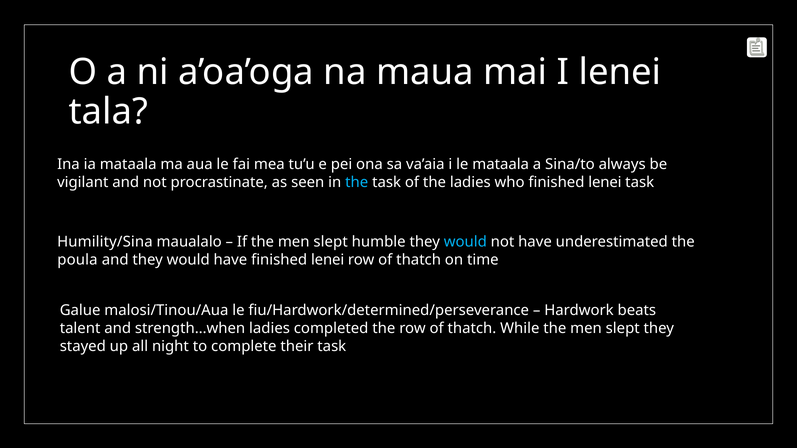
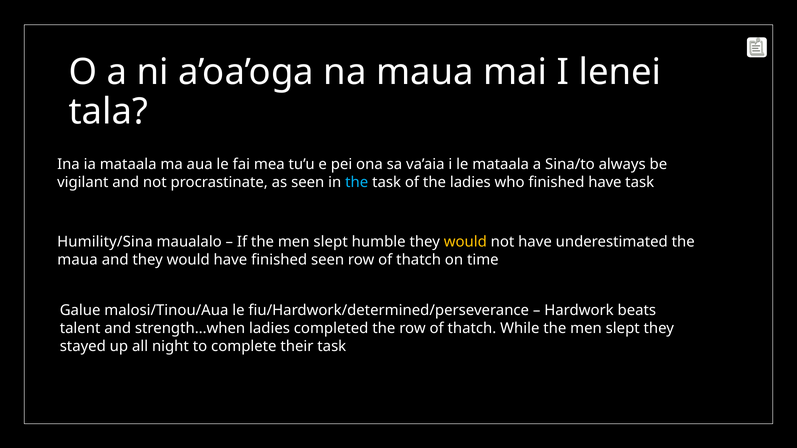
who finished lenei: lenei -> have
would at (465, 242) colour: light blue -> yellow
poula at (77, 260): poula -> maua
have finished lenei: lenei -> seen
